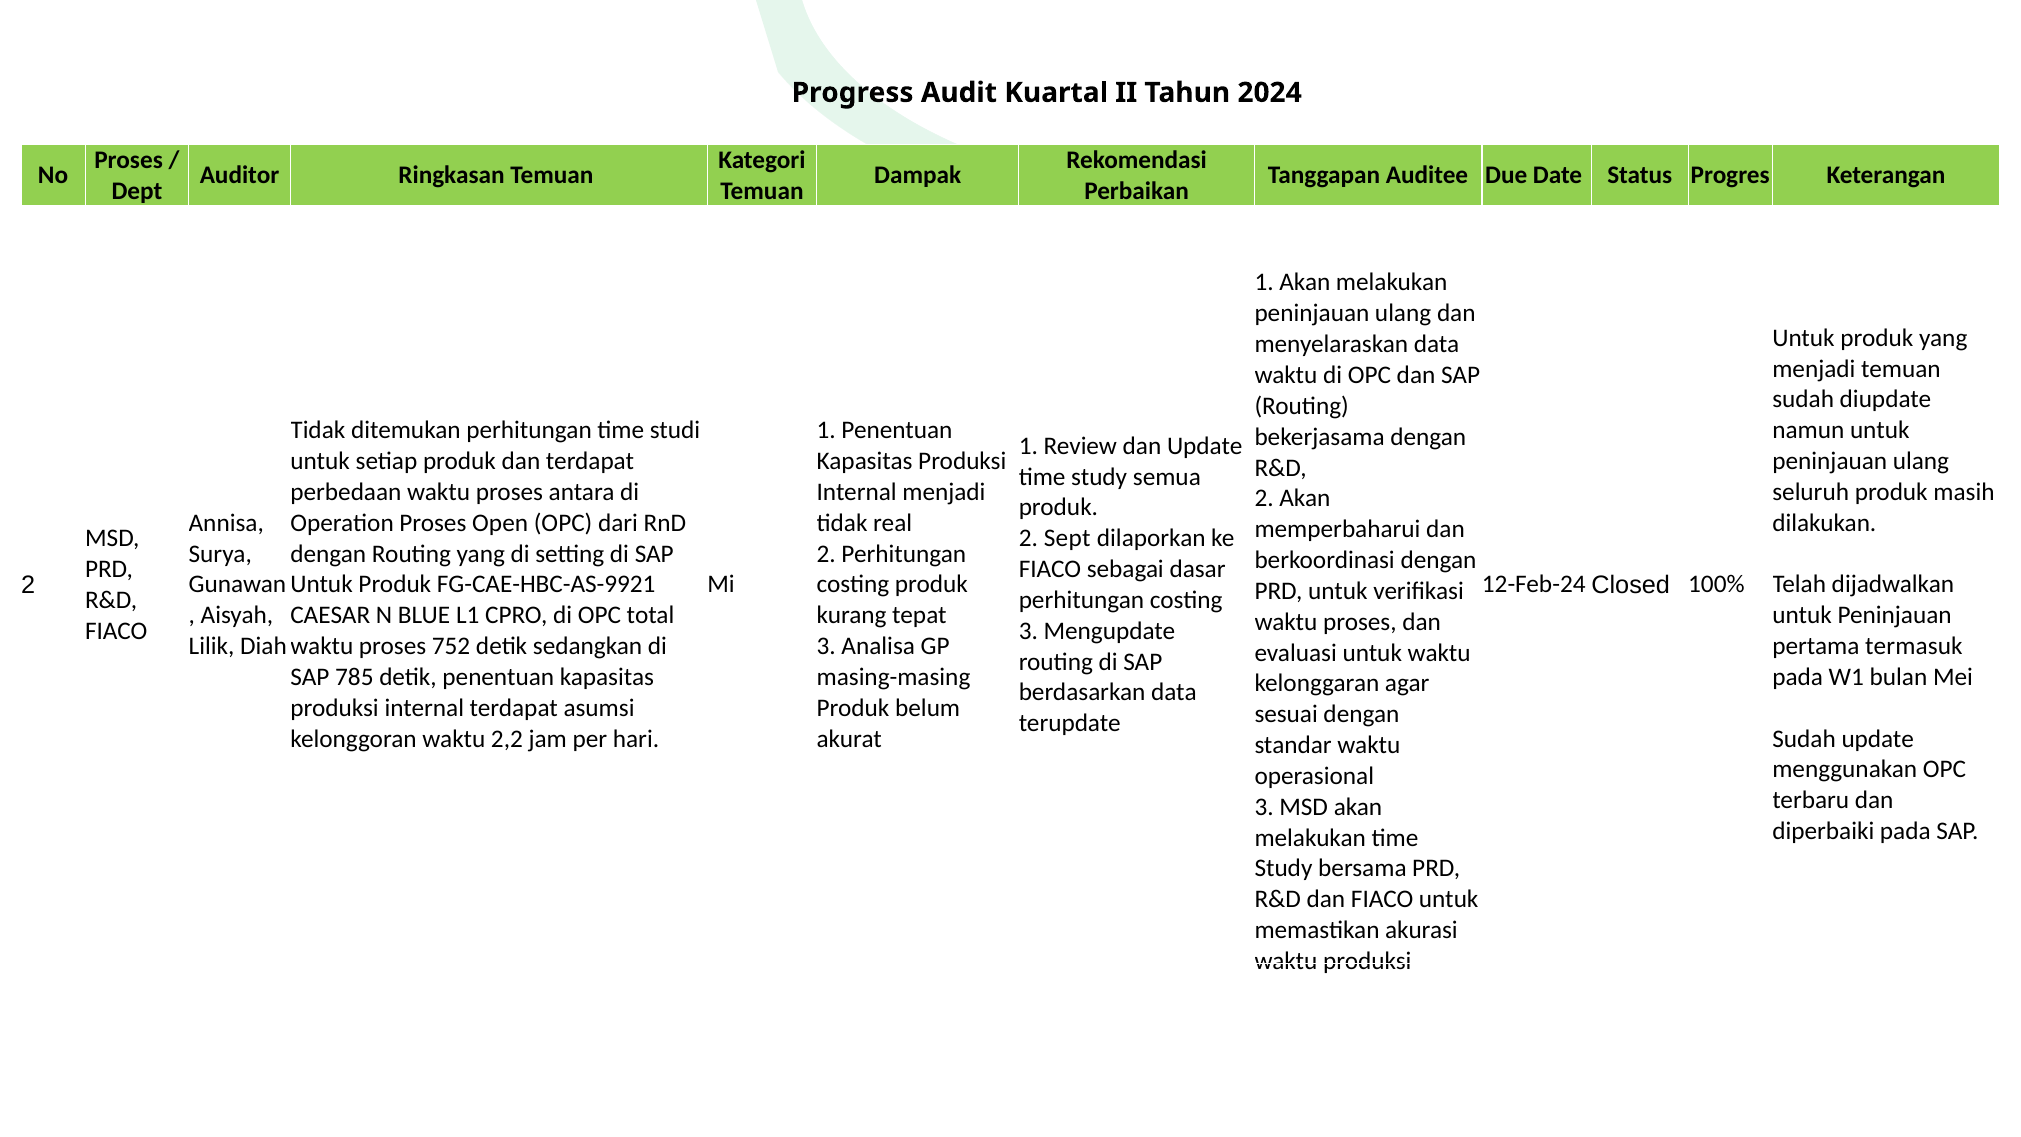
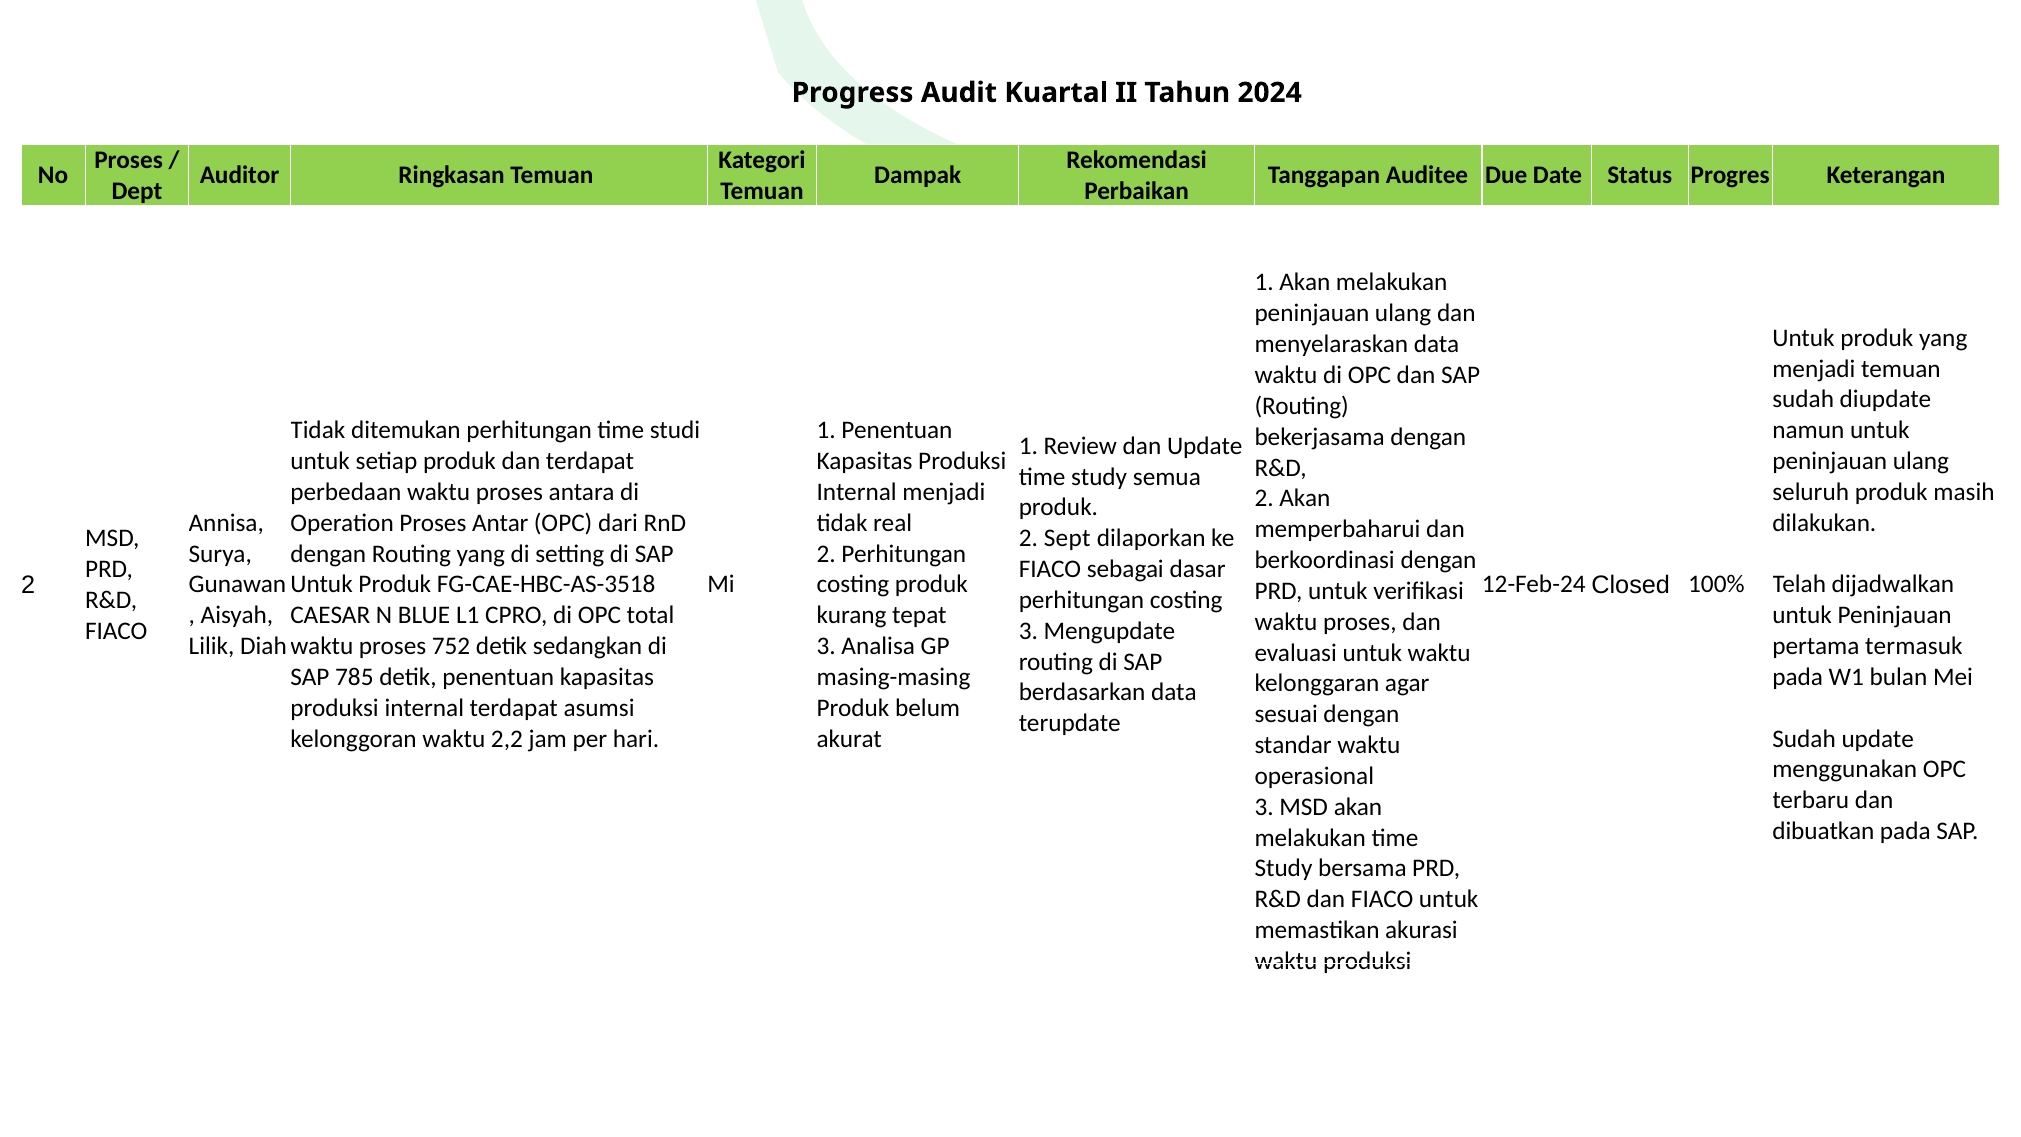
Open: Open -> Antar
FG-CAE-HBC-AS-9921: FG-CAE-HBC-AS-9921 -> FG-CAE-HBC-AS-3518
diperbaiki: diperbaiki -> dibuatkan
